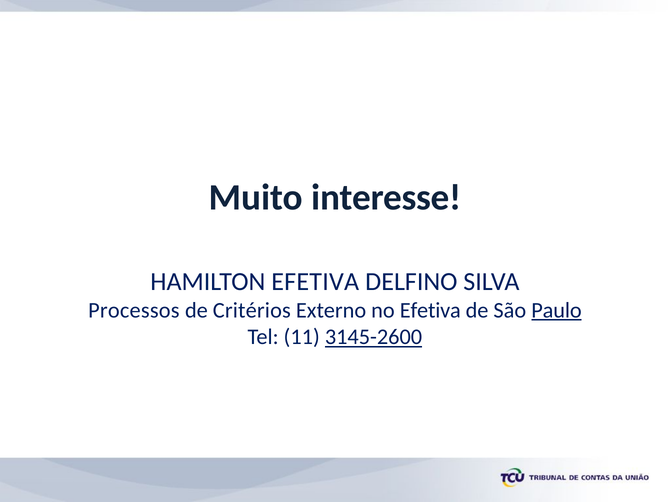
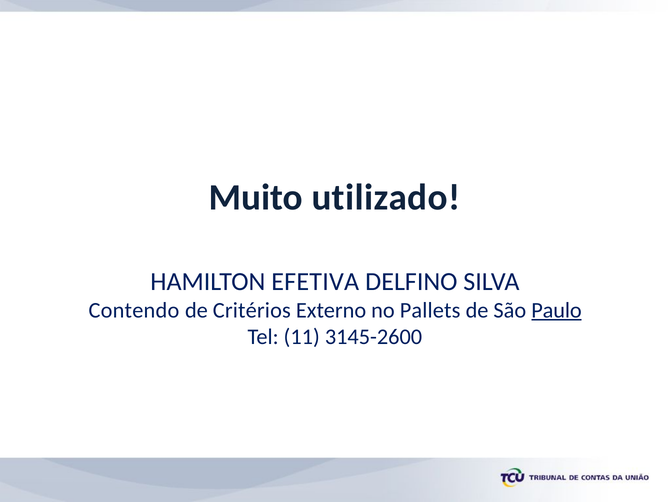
interesse: interesse -> utilizado
Processos: Processos -> Contendo
no Efetiva: Efetiva -> Pallets
3145-2600 underline: present -> none
